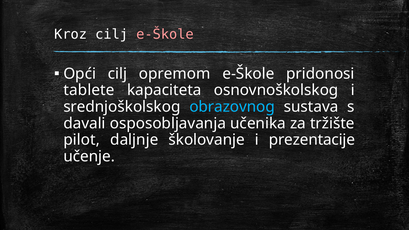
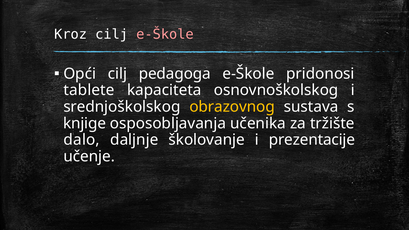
opremom: opremom -> pedagoga
obrazovnog colour: light blue -> yellow
davali: davali -> knjige
pilot: pilot -> dalo
